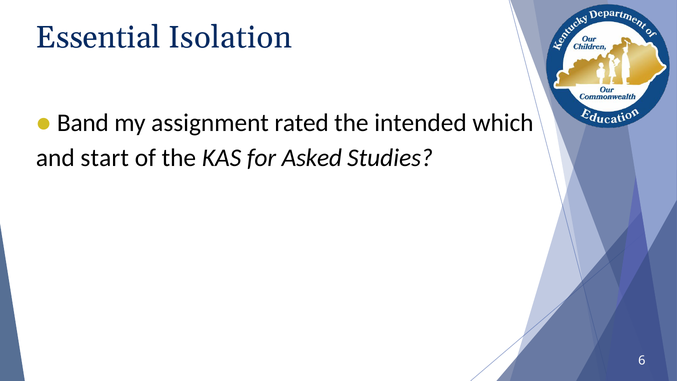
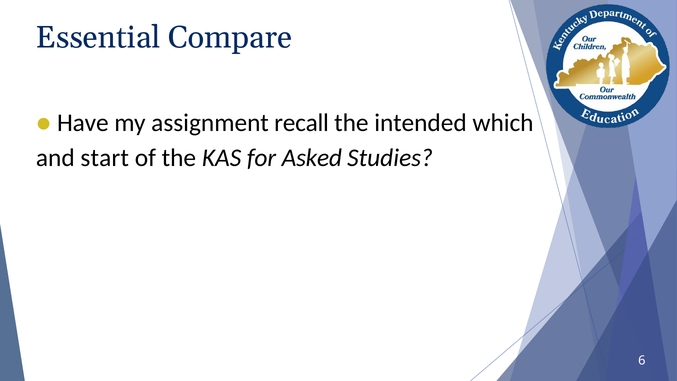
Isolation: Isolation -> Compare
Band: Band -> Have
rated: rated -> recall
